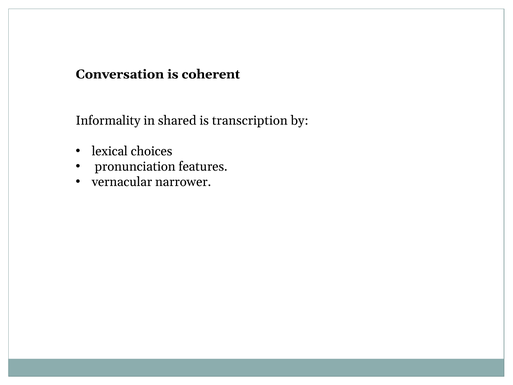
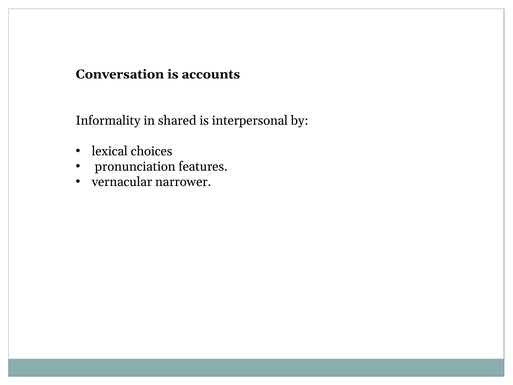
coherent: coherent -> accounts
transcription: transcription -> interpersonal
